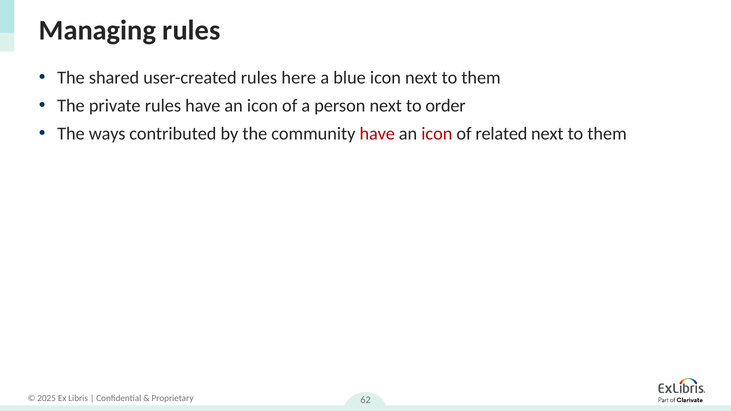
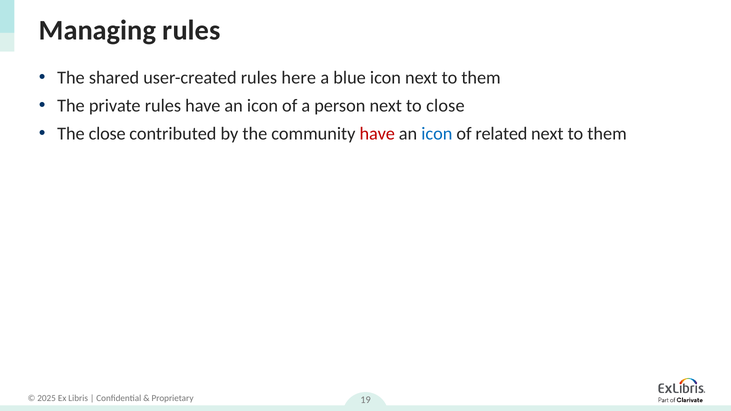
to order: order -> close
The ways: ways -> close
icon at (437, 134) colour: red -> blue
62: 62 -> 19
